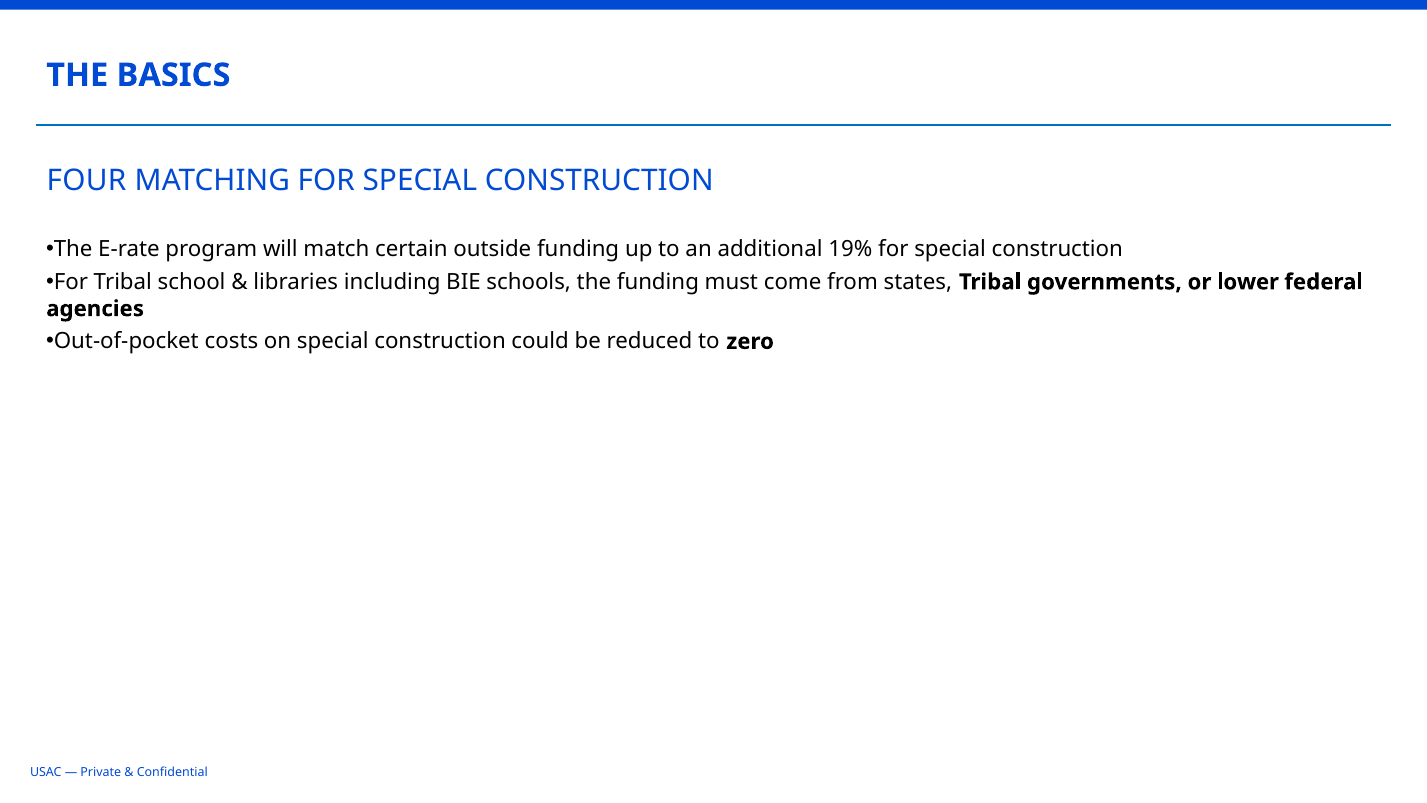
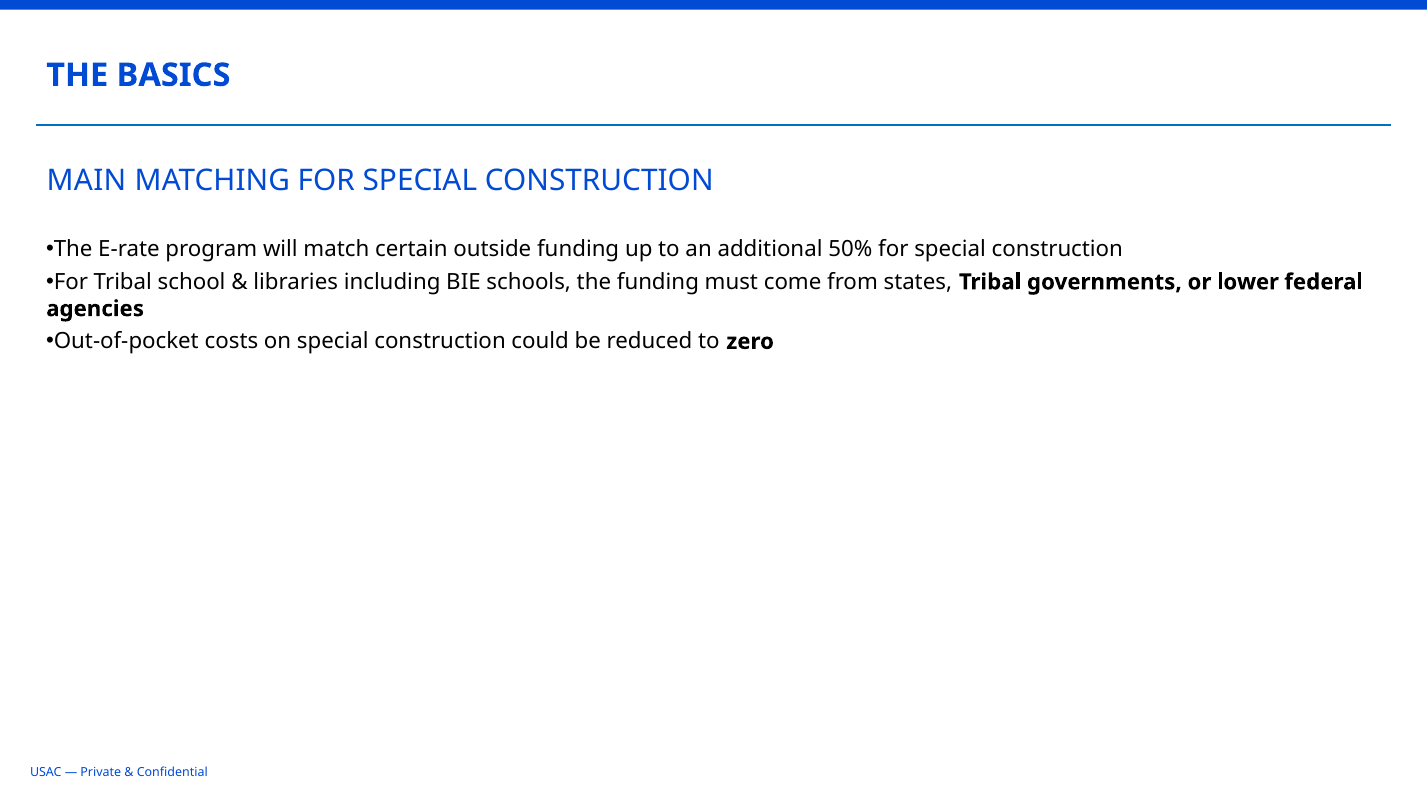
FOUR: FOUR -> MAIN
19%: 19% -> 50%
